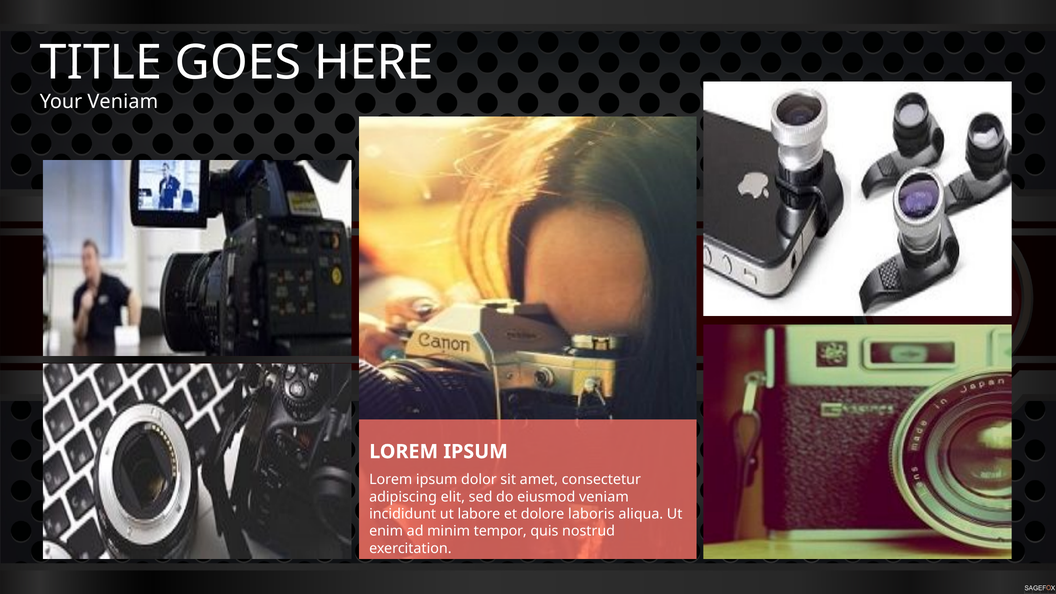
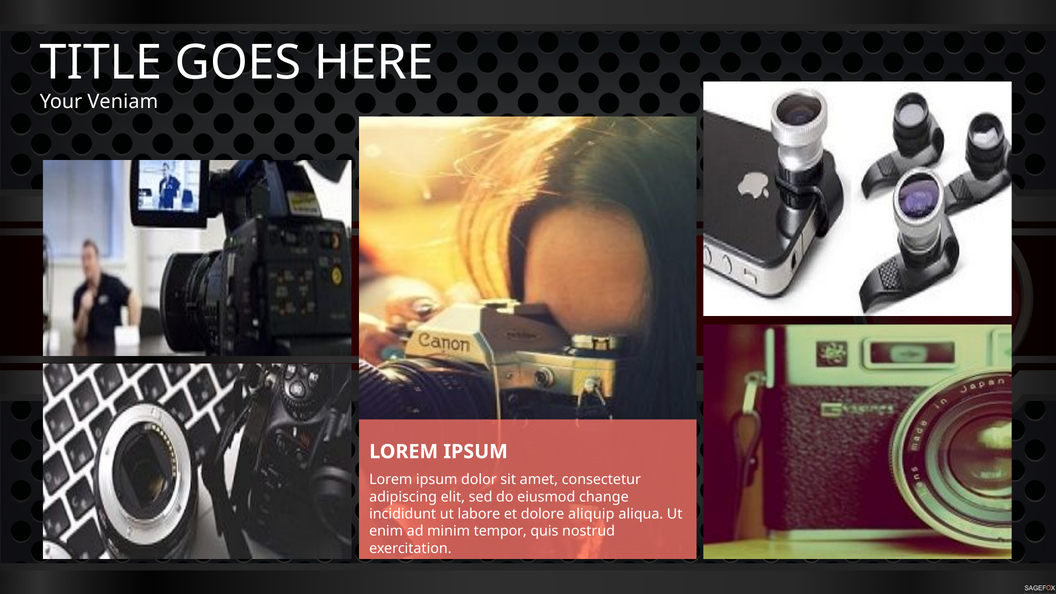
eiusmod veniam: veniam -> change
laboris: laboris -> aliquip
